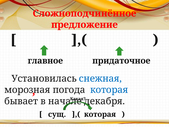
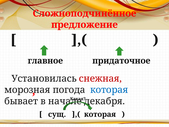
снежная colour: blue -> red
